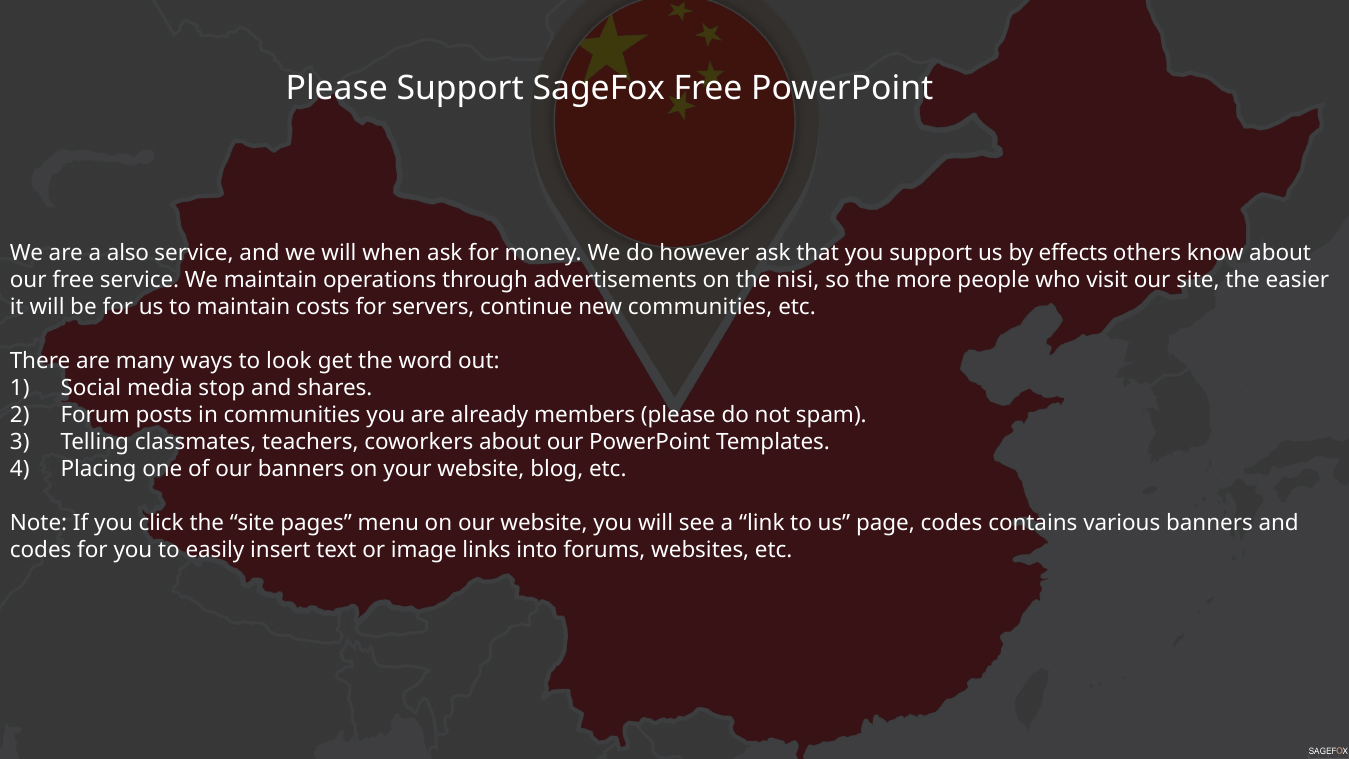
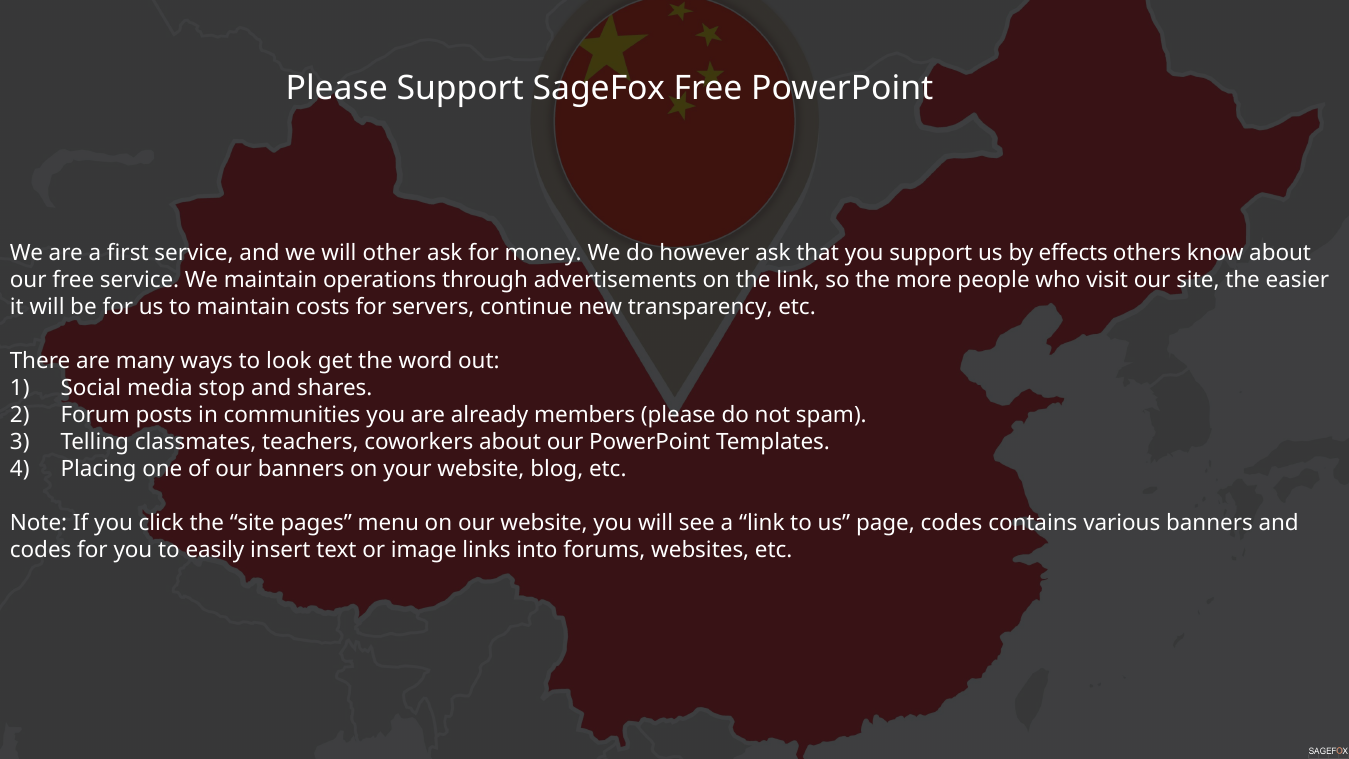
also: also -> first
when: when -> other
the nisi: nisi -> link
new communities: communities -> transparency
